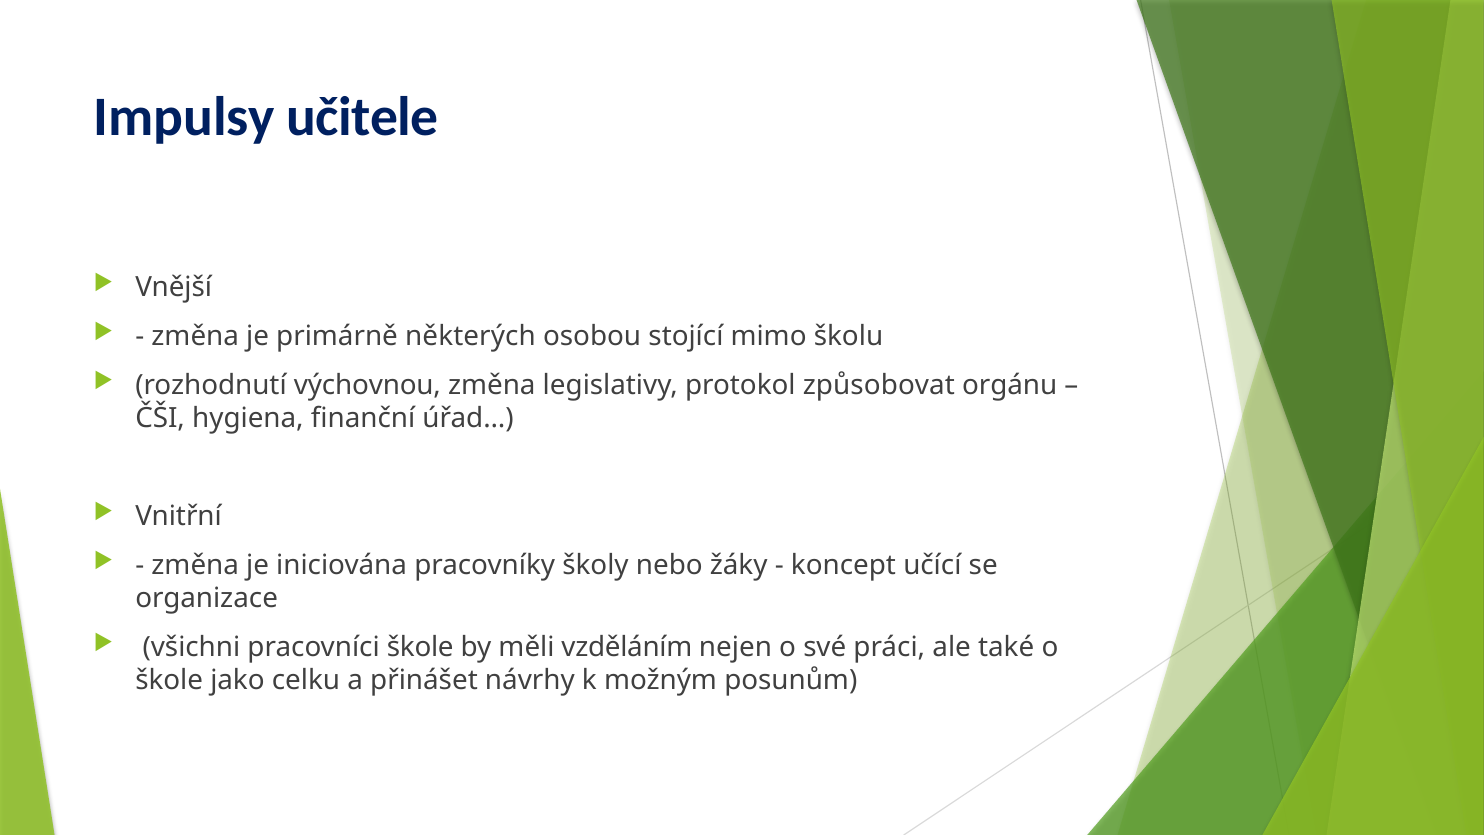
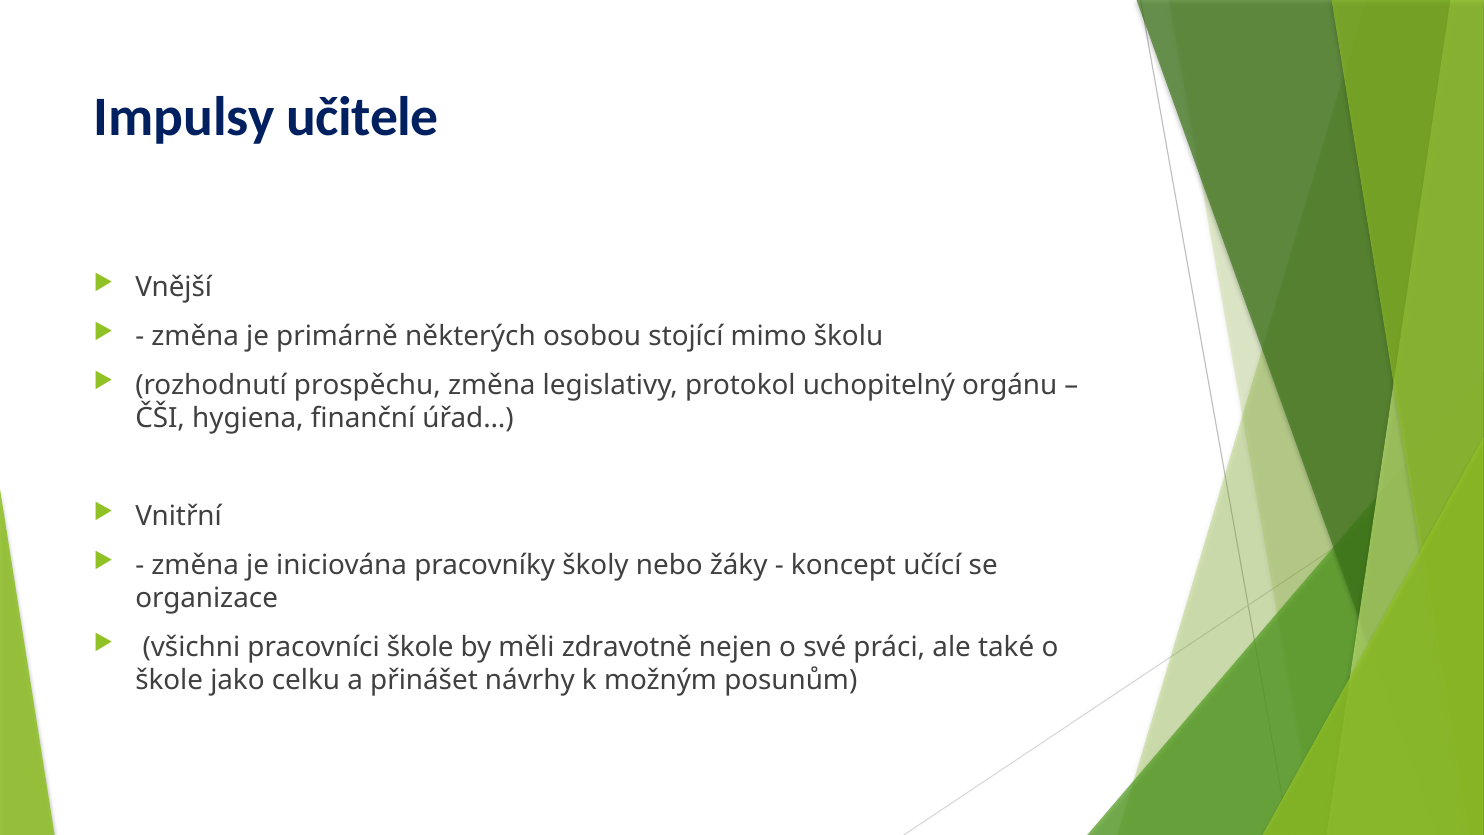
výchovnou: výchovnou -> prospěchu
způsobovat: způsobovat -> uchopitelný
vzděláním: vzděláním -> zdravotně
